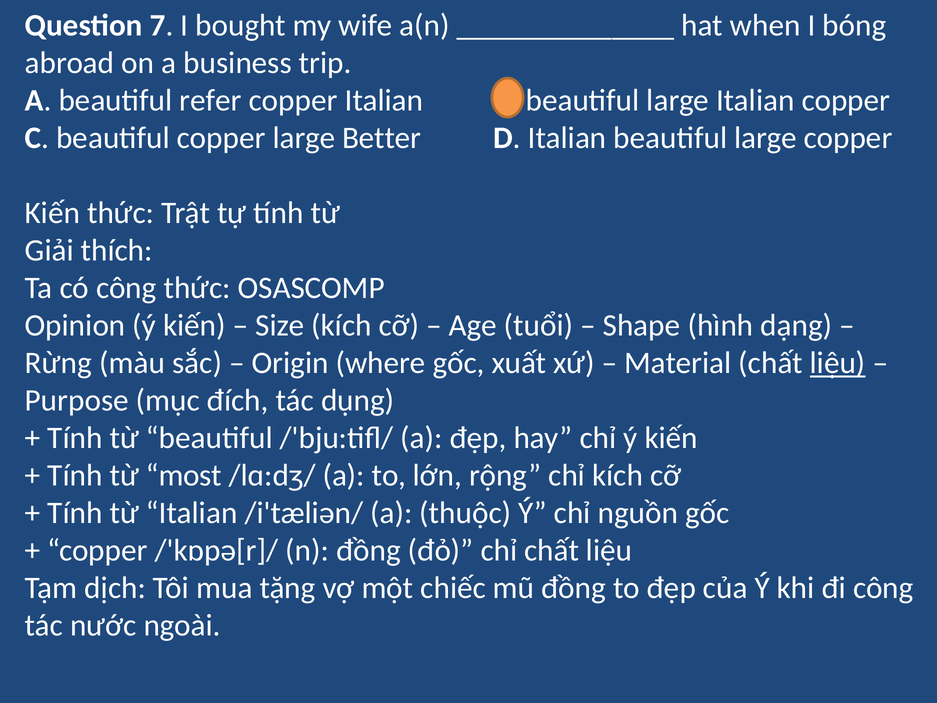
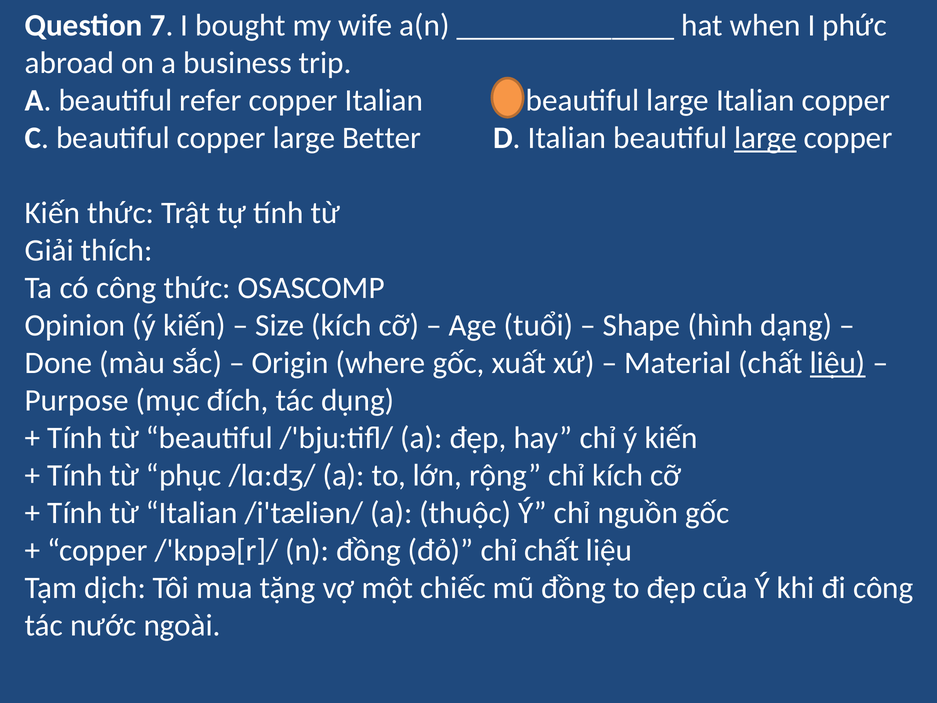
bóng: bóng -> phức
large at (766, 138) underline: none -> present
Rừng: Rừng -> Done
most: most -> phục
